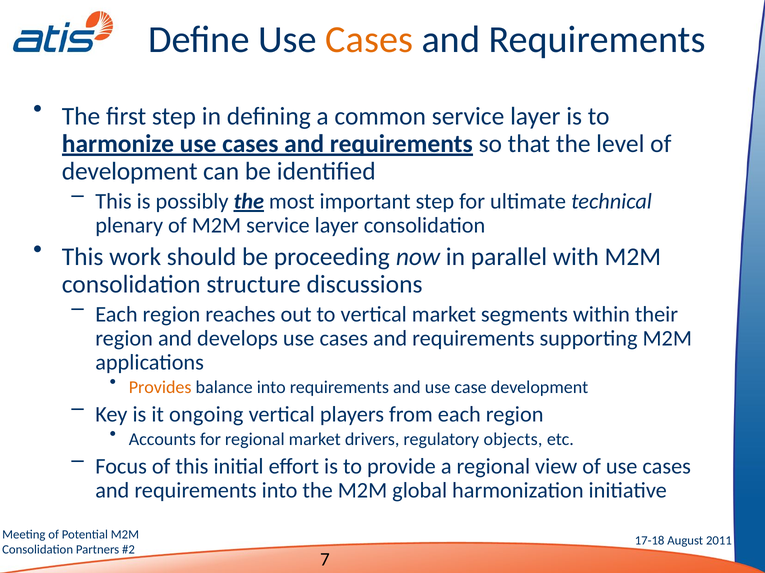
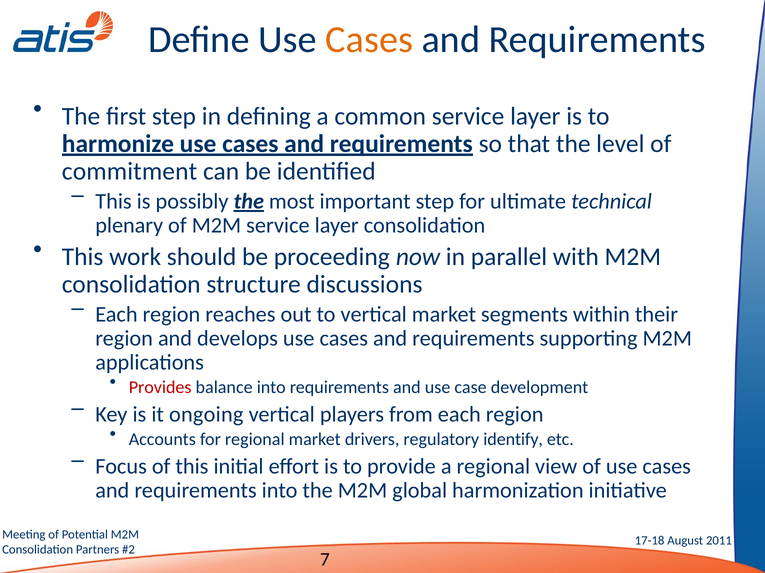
development at (130, 172): development -> commitment
Provides colour: orange -> red
objects: objects -> identify
